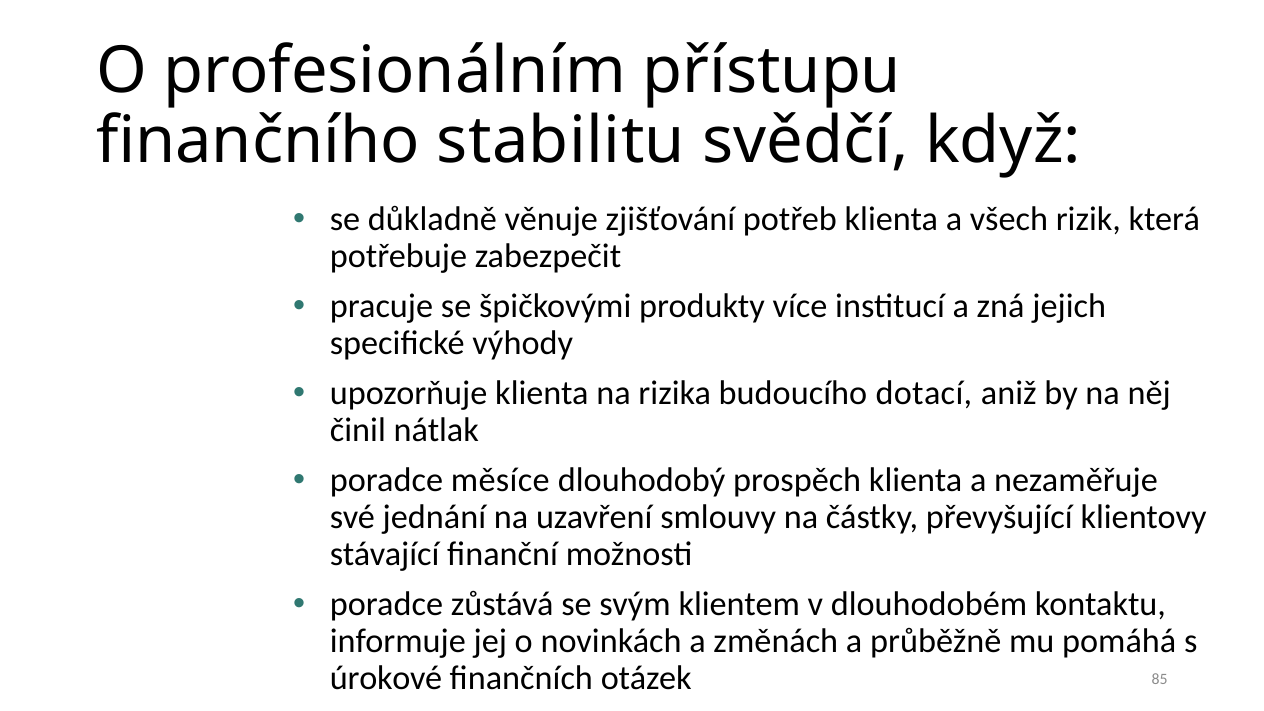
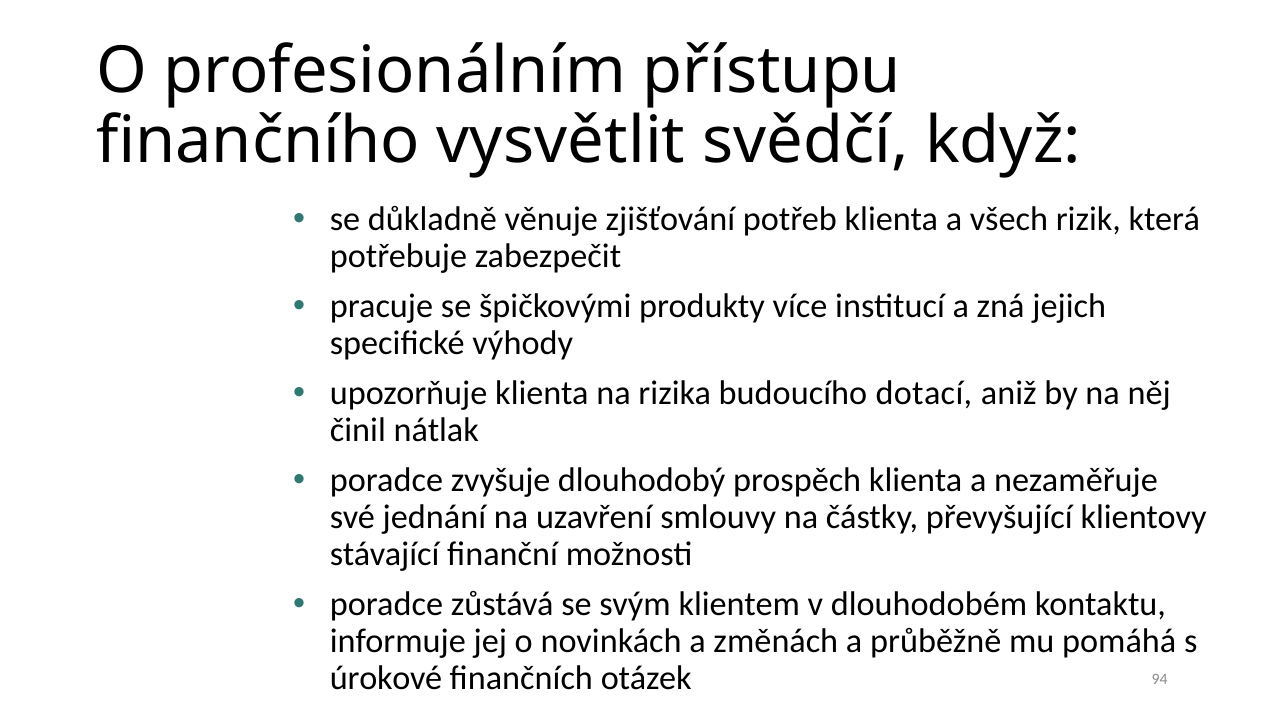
stabilitu: stabilitu -> vysvětlit
měsíce: měsíce -> zvyšuje
85: 85 -> 94
